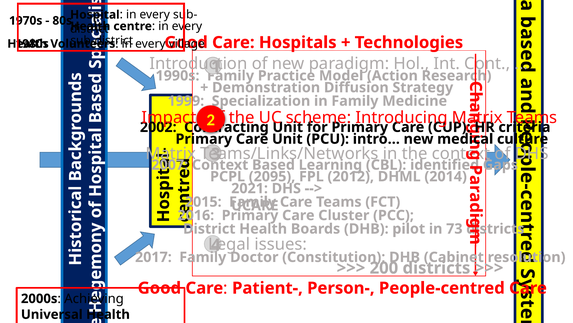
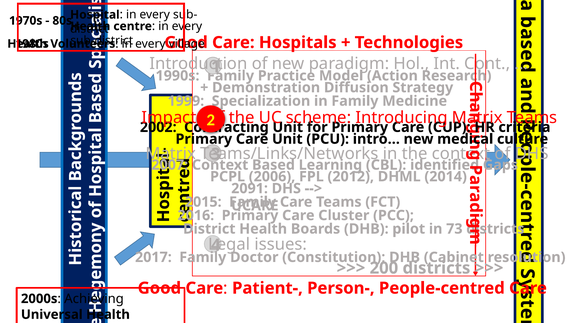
2095: 2095 -> 2006
2021: 2021 -> 2091
